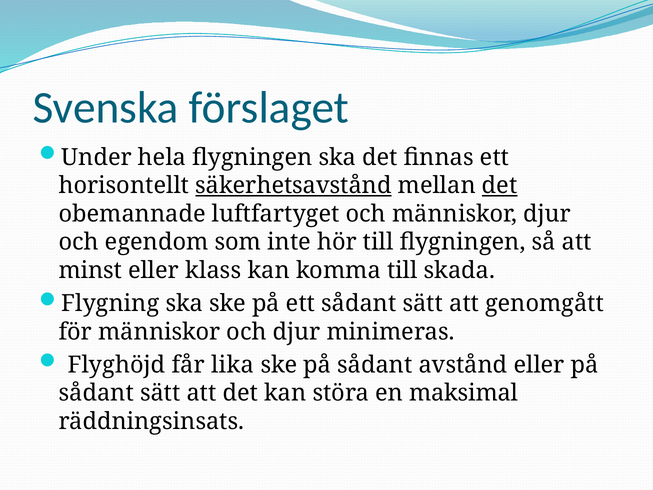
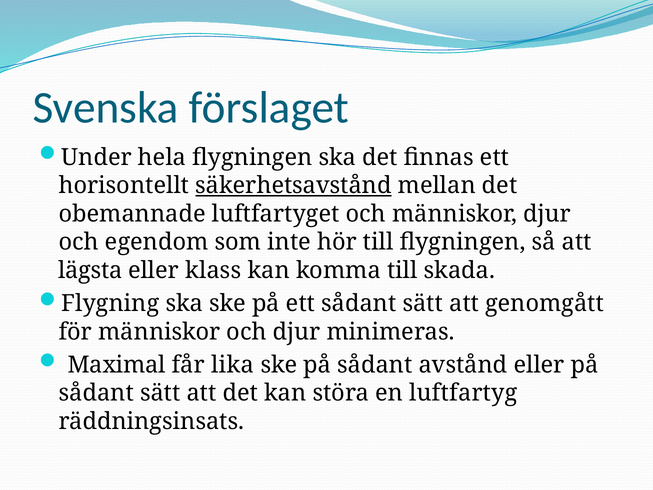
det at (500, 185) underline: present -> none
minst: minst -> lägsta
Flyghöjd: Flyghöjd -> Maximal
maksimal: maksimal -> luftfartyg
